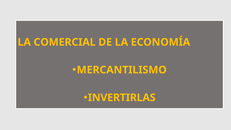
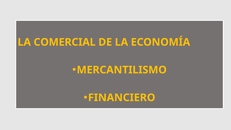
INVERTIRLAS: INVERTIRLAS -> FINANCIERO
